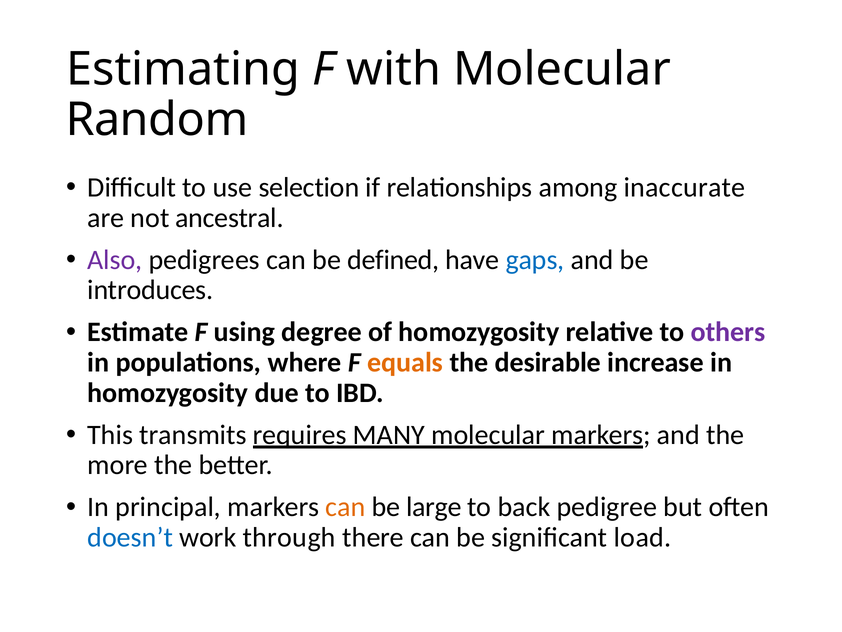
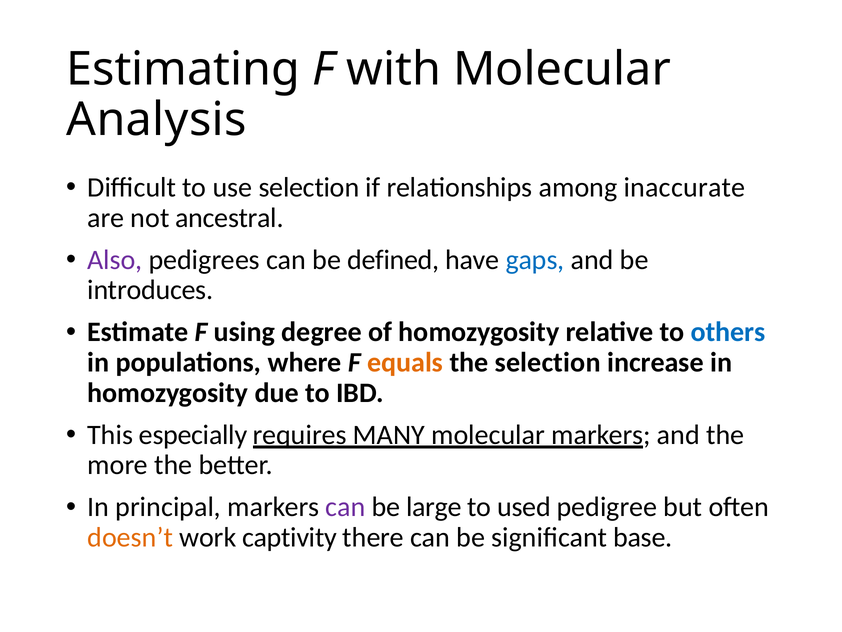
Random: Random -> Analysis
others colour: purple -> blue
the desirable: desirable -> selection
transmits: transmits -> especially
can at (345, 507) colour: orange -> purple
back: back -> used
doesn’t colour: blue -> orange
through: through -> captivity
load: load -> base
